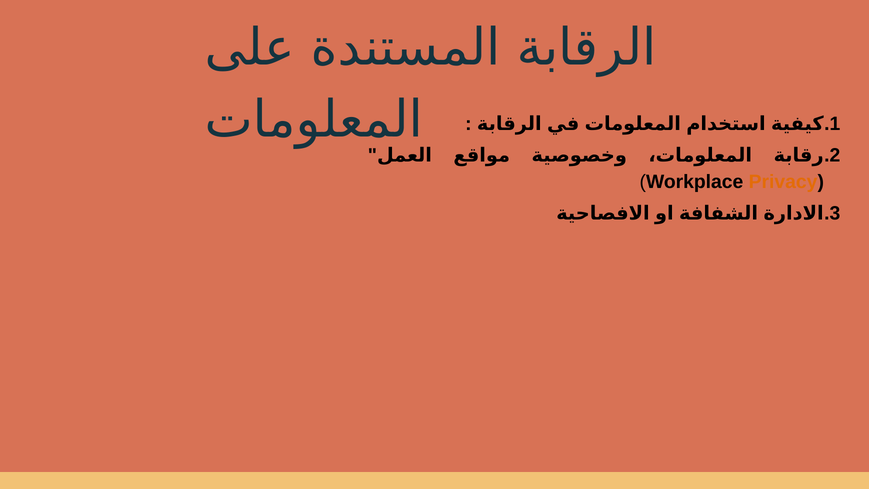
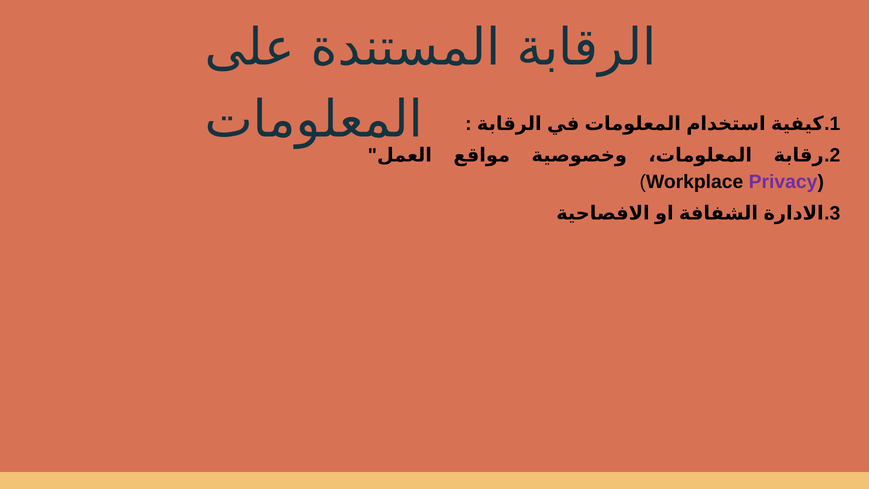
Privacy colour: orange -> purple
